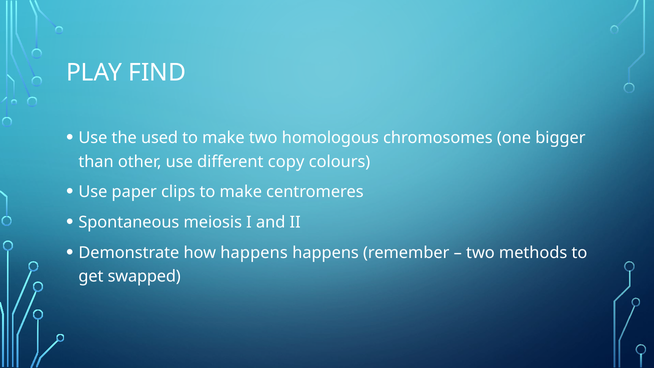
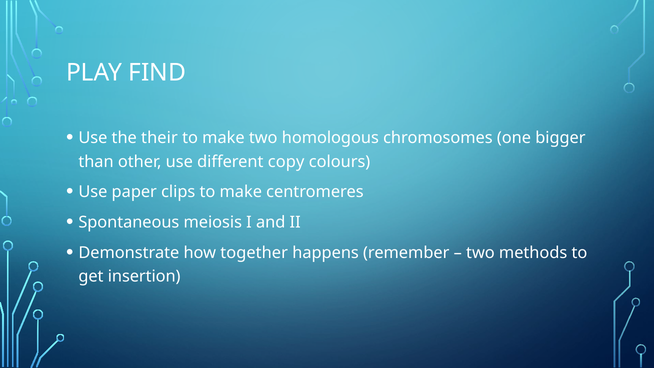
used: used -> their
how happens: happens -> together
swapped: swapped -> insertion
